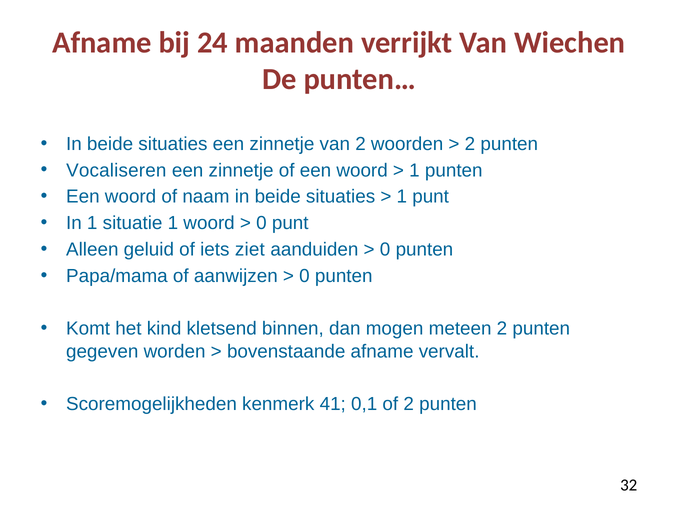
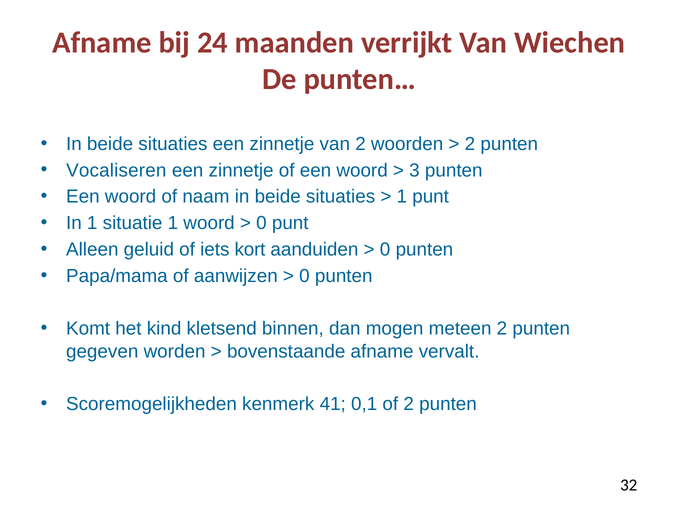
1 at (414, 170): 1 -> 3
ziet: ziet -> kort
